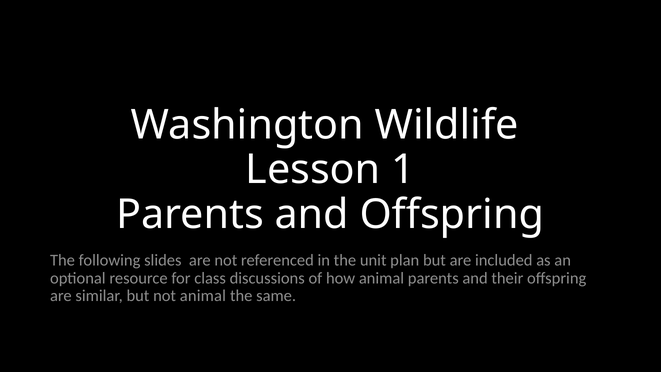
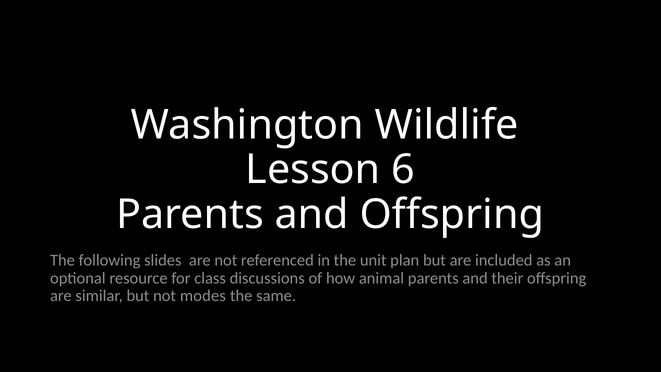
1: 1 -> 6
not animal: animal -> modes
